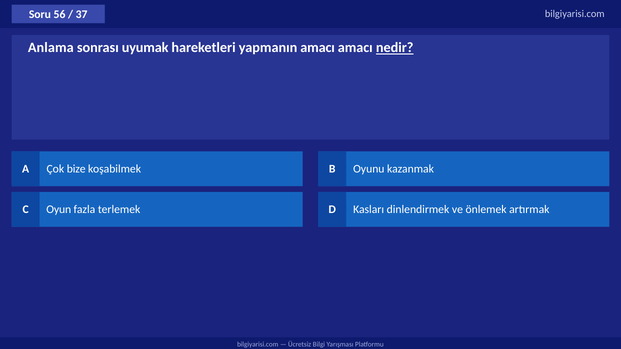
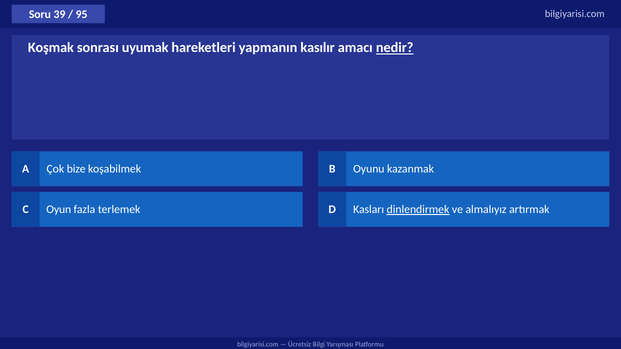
56: 56 -> 39
37: 37 -> 95
Anlama: Anlama -> Koşmak
yapmanın amacı: amacı -> kasılır
dinlendirmek underline: none -> present
önlemek: önlemek -> almalıyız
